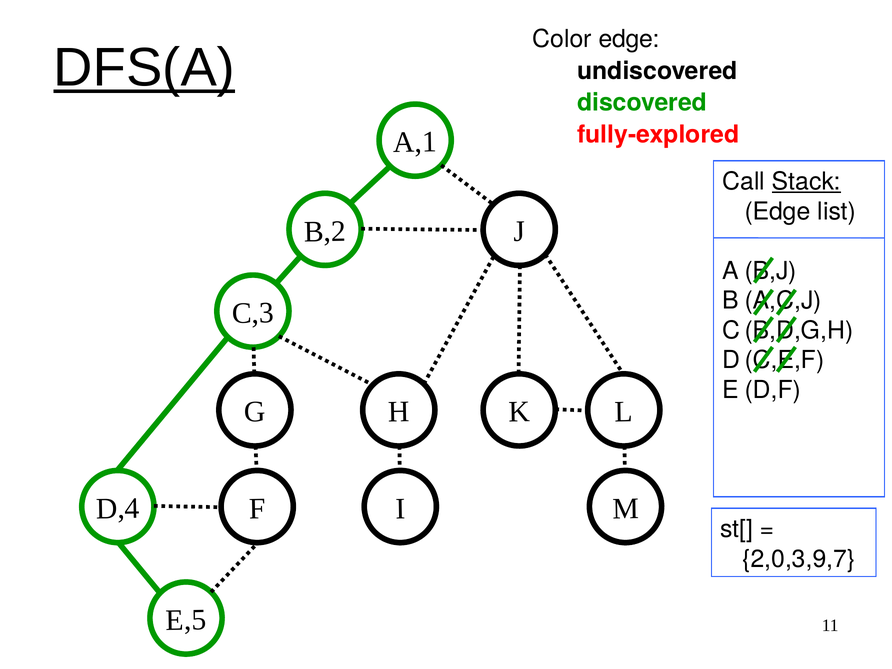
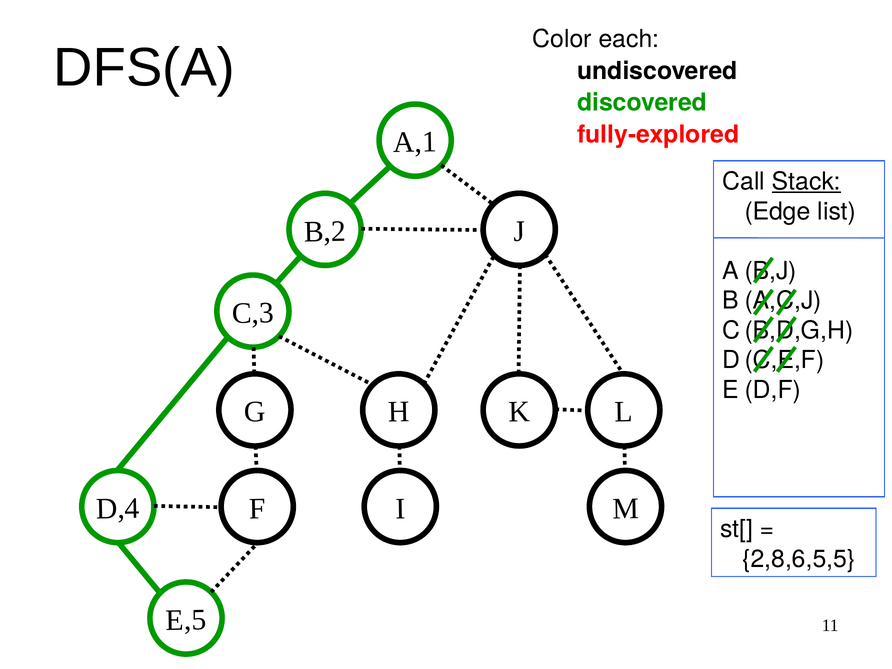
Color edge: edge -> each
DFS(A underline: present -> none
2,0,3,9,7: 2,0,3,9,7 -> 2,8,6,5,5
